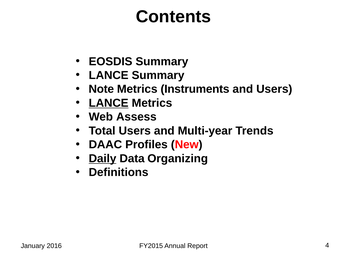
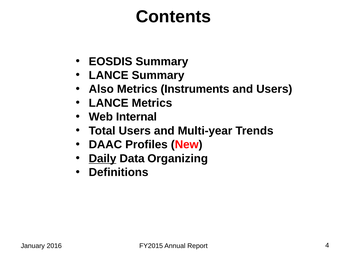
Note: Note -> Also
LANCE at (109, 103) underline: present -> none
Assess: Assess -> Internal
